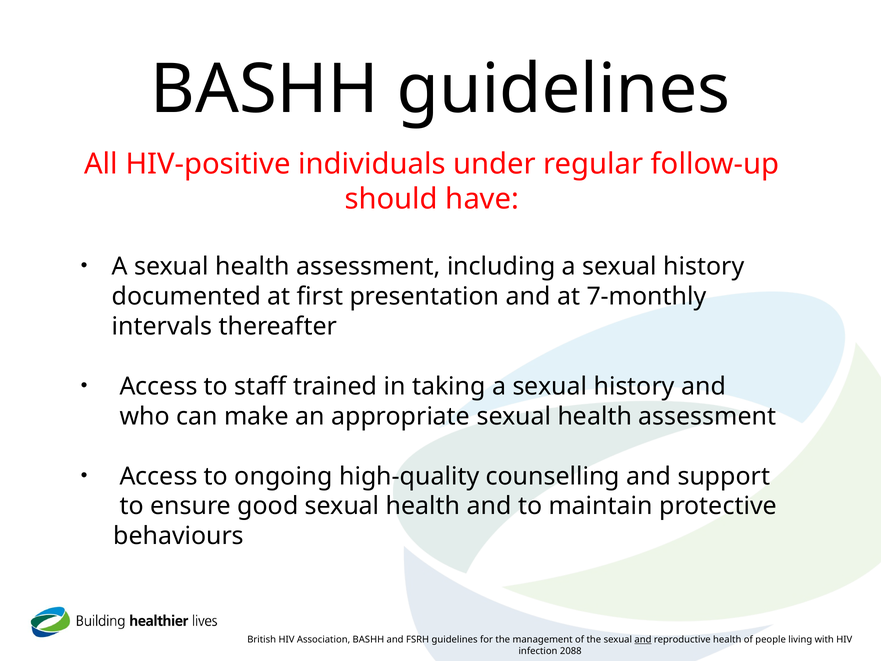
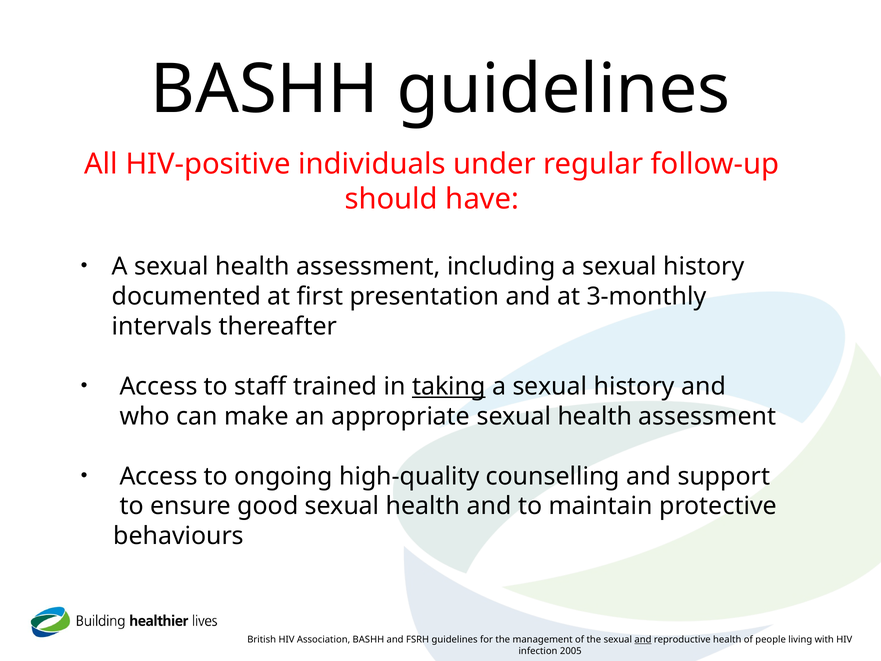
7-monthly: 7-monthly -> 3-monthly
taking underline: none -> present
2088: 2088 -> 2005
